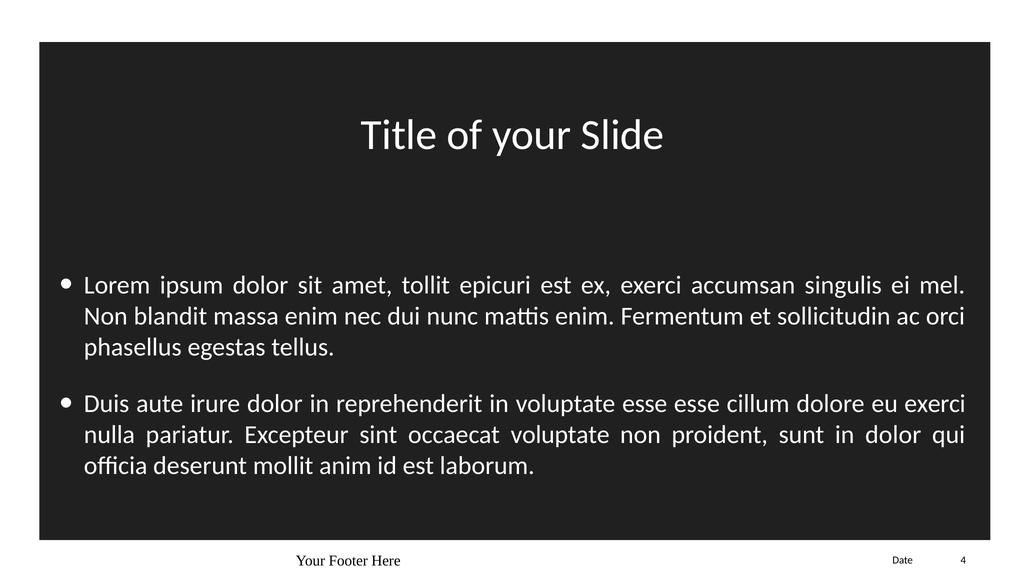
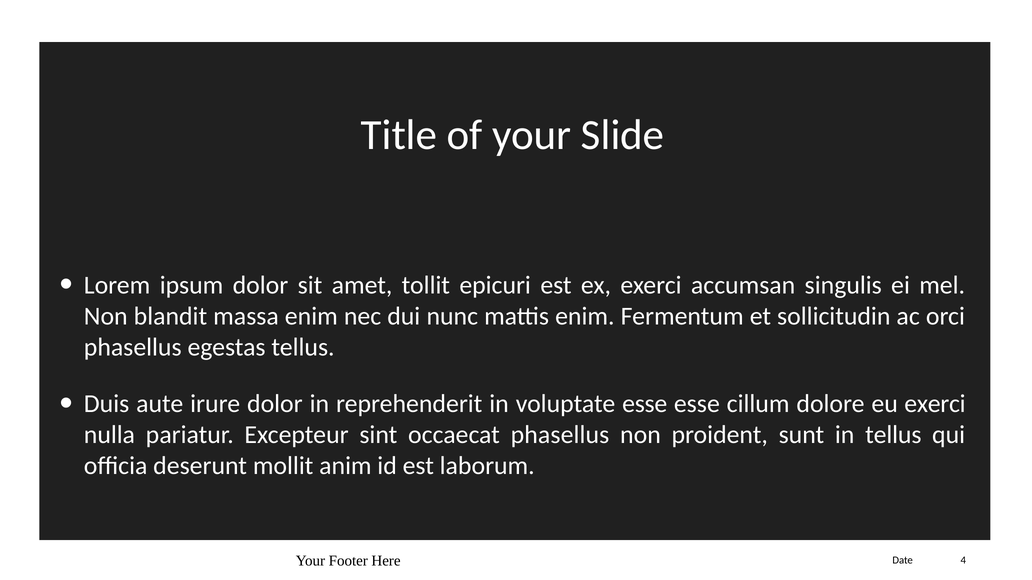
occaecat voluptate: voluptate -> phasellus
in dolor: dolor -> tellus
